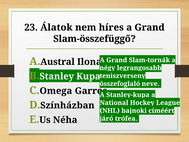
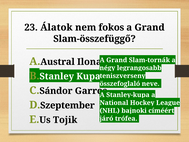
híres: híres -> fokos
Omega: Omega -> Sándor
Színházban: Színházban -> Szeptember
Néha: Néha -> Tojik
